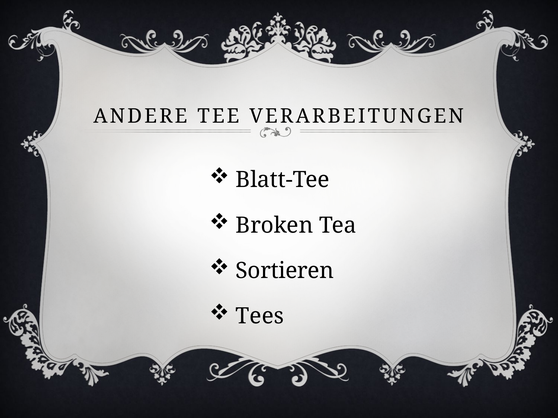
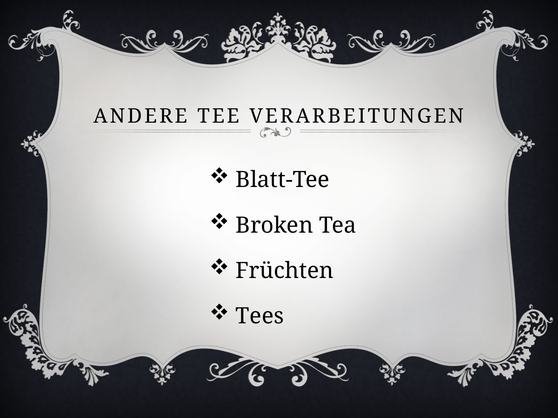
Sortieren: Sortieren -> Früchten
